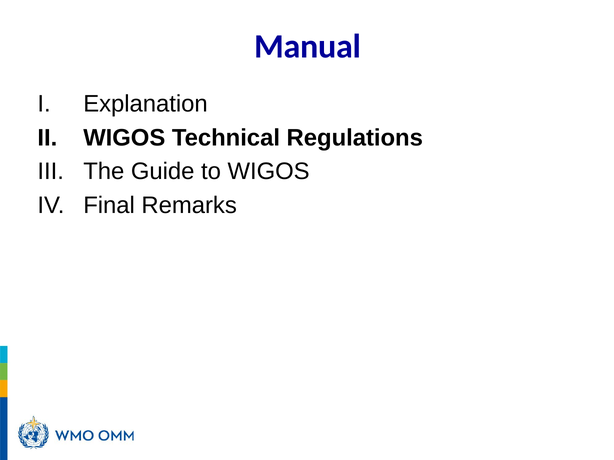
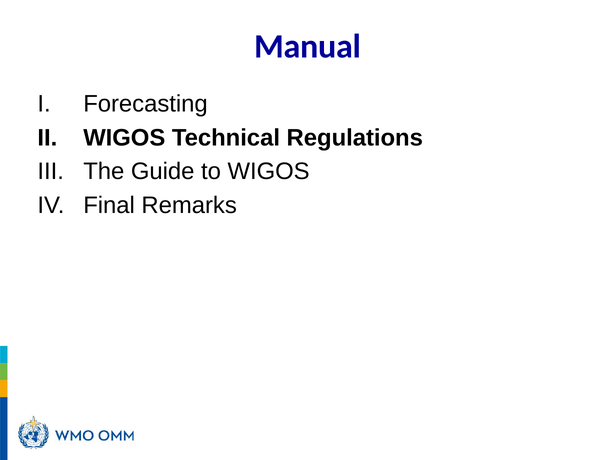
Explanation: Explanation -> Forecasting
